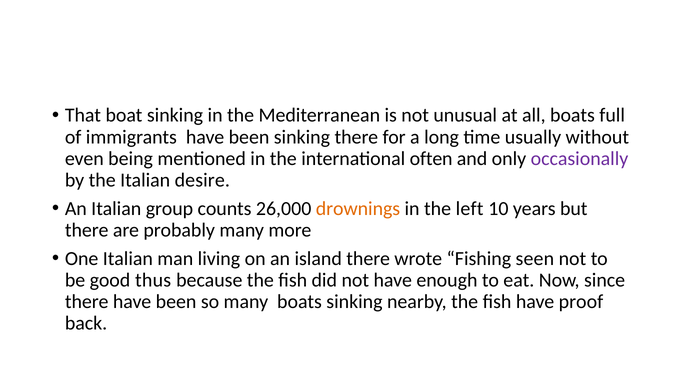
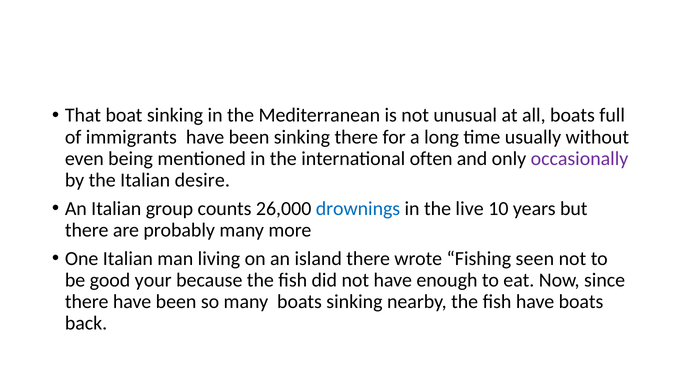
drownings colour: orange -> blue
left: left -> live
thus: thus -> your
have proof: proof -> boats
